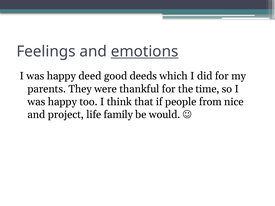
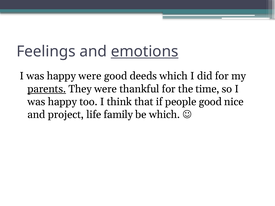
happy deed: deed -> were
parents underline: none -> present
people from: from -> good
be would: would -> which
